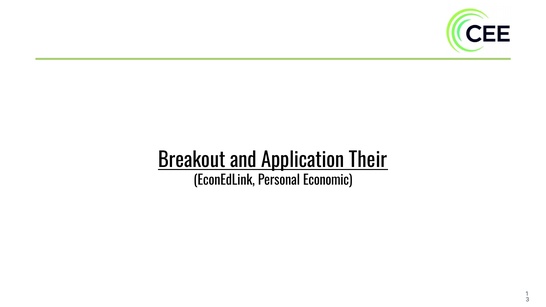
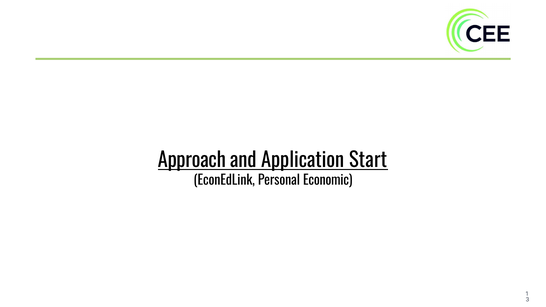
Breakout: Breakout -> Approach
Their: Their -> Start
